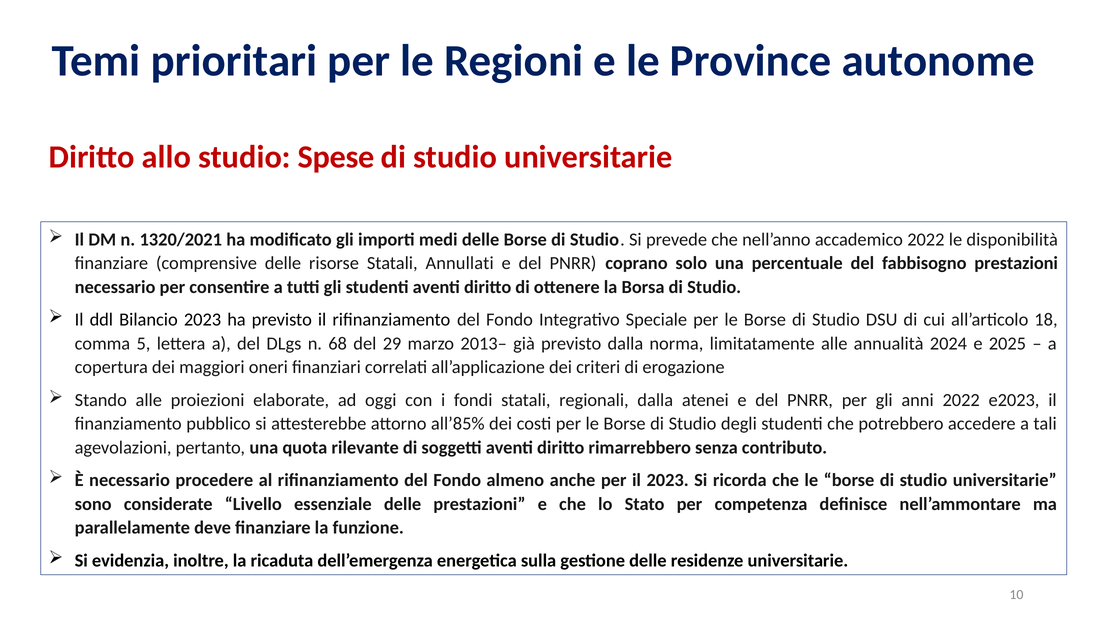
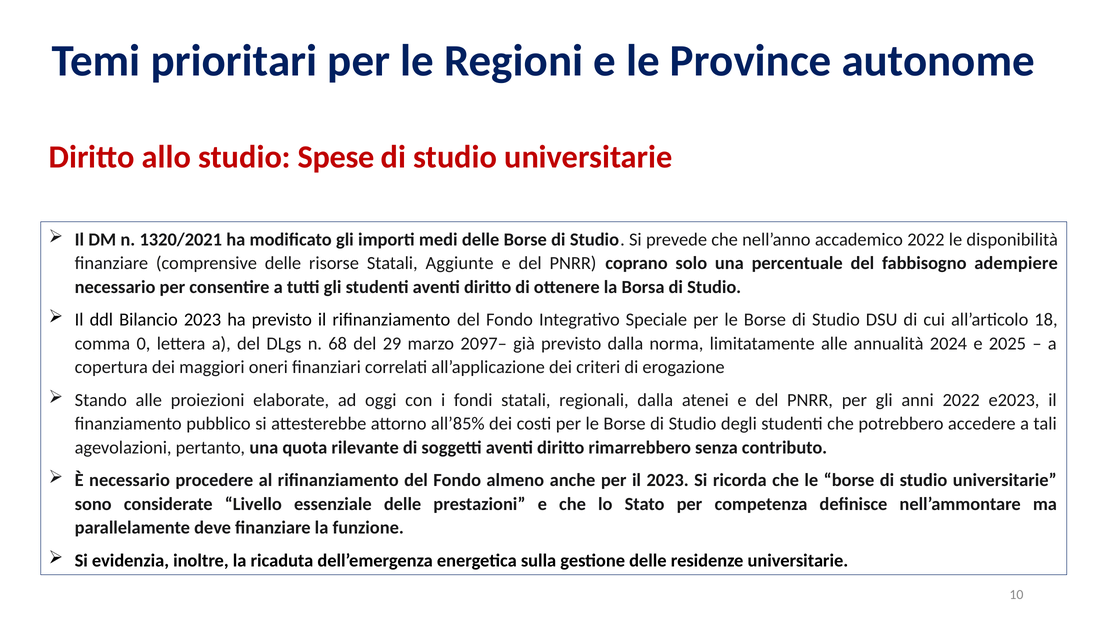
Annullati: Annullati -> Aggiunte
fabbisogno prestazioni: prestazioni -> adempiere
5: 5 -> 0
2013–: 2013– -> 2097–
